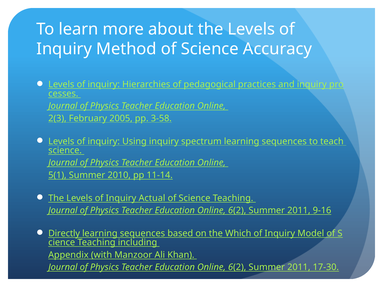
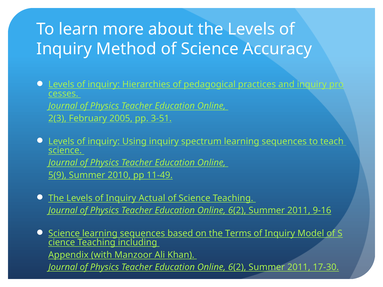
3-58: 3-58 -> 3-51
5(1: 5(1 -> 5(9
11-14: 11-14 -> 11-49
Directly at (64, 234): Directly -> Science
Which: Which -> Terms
